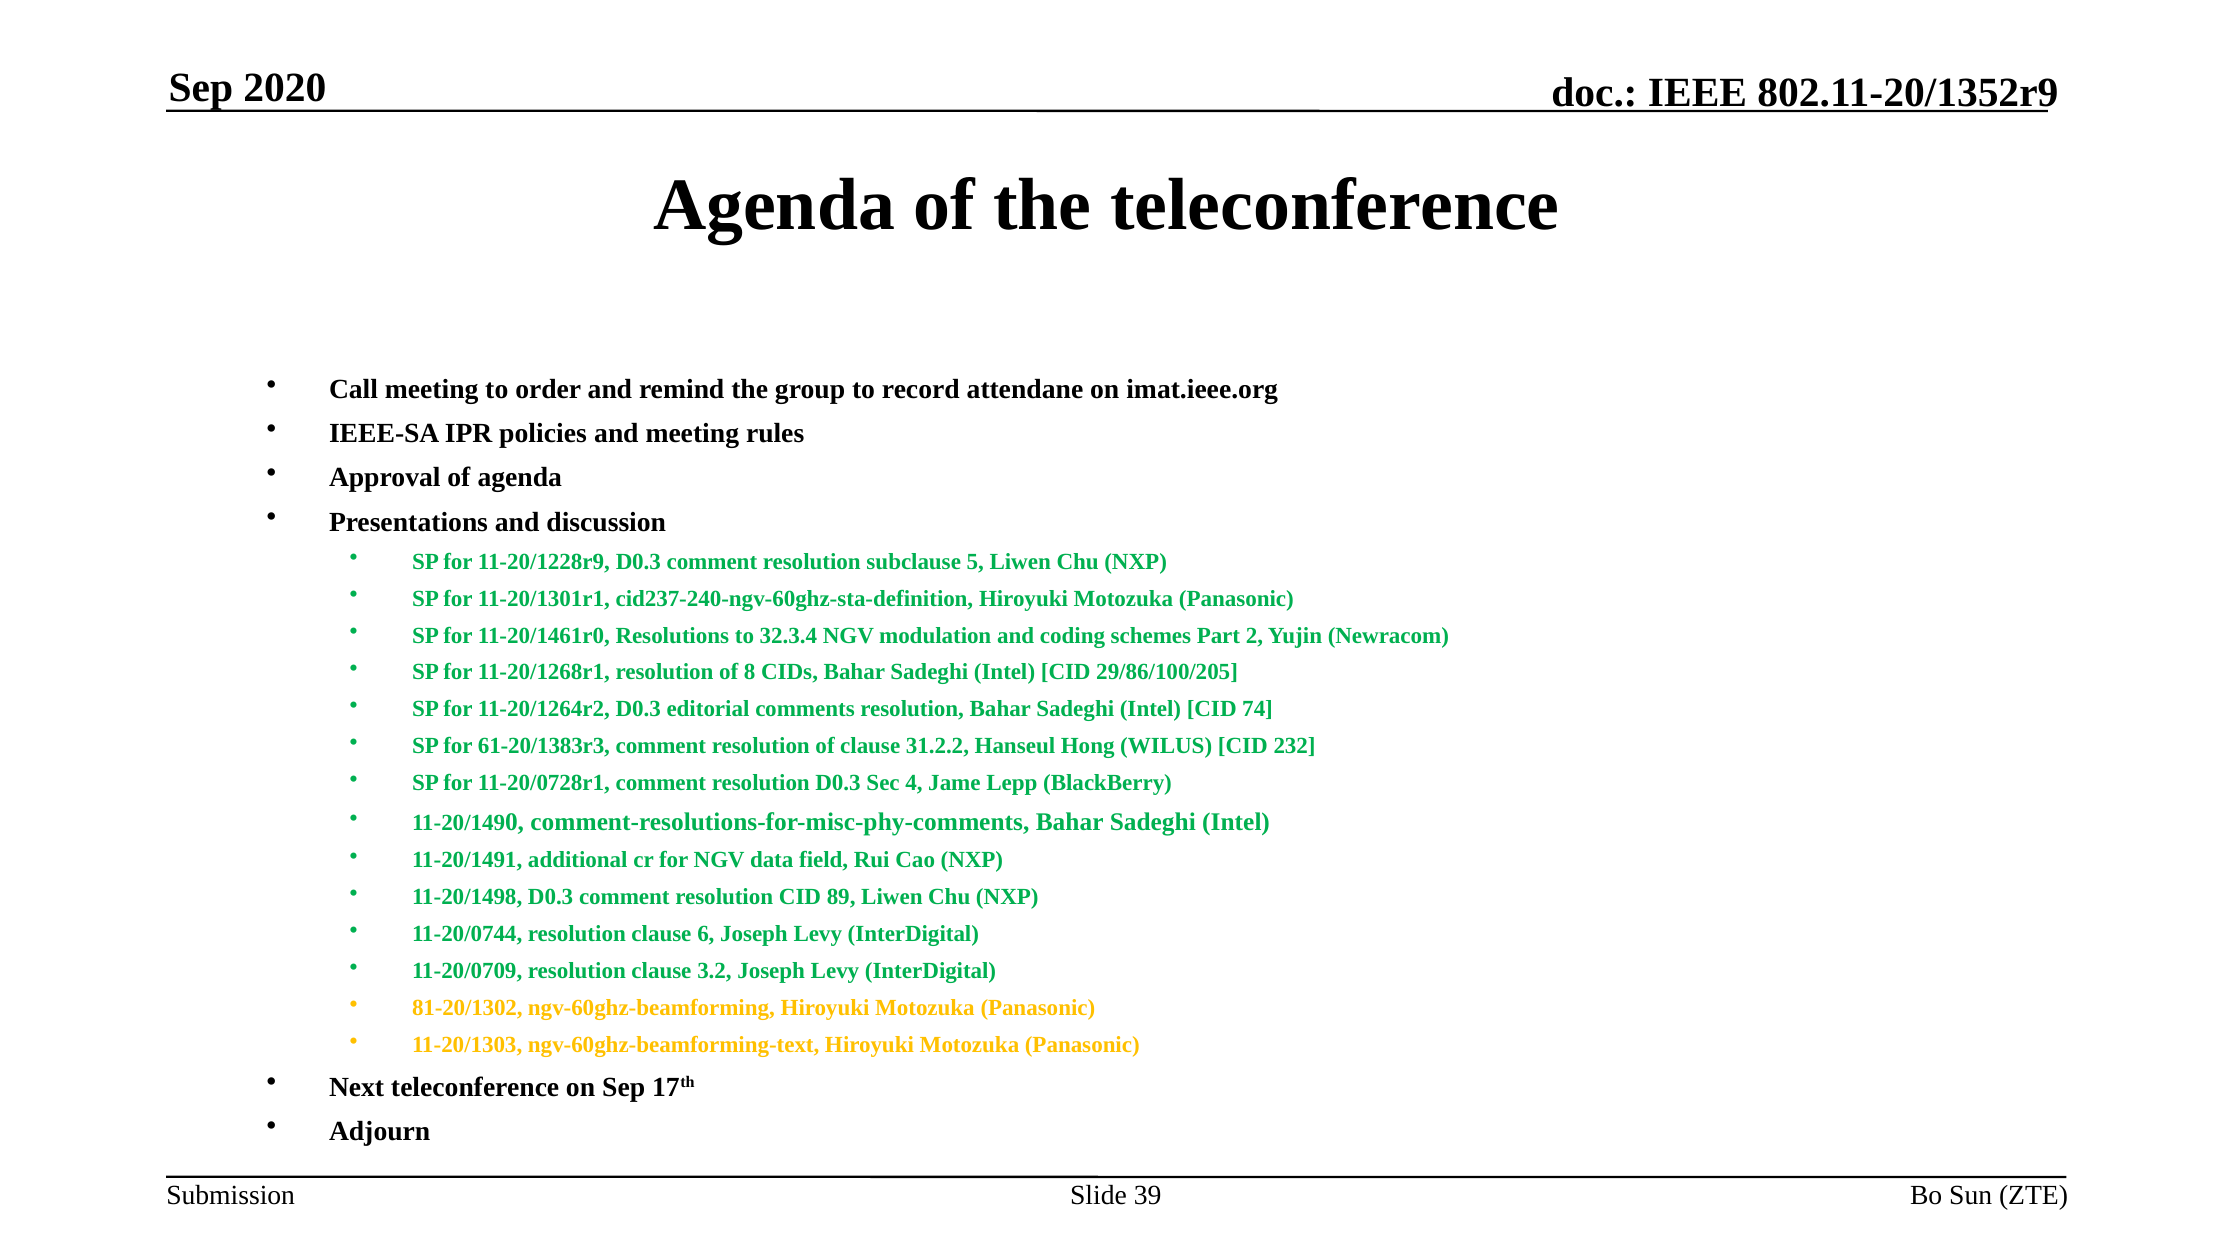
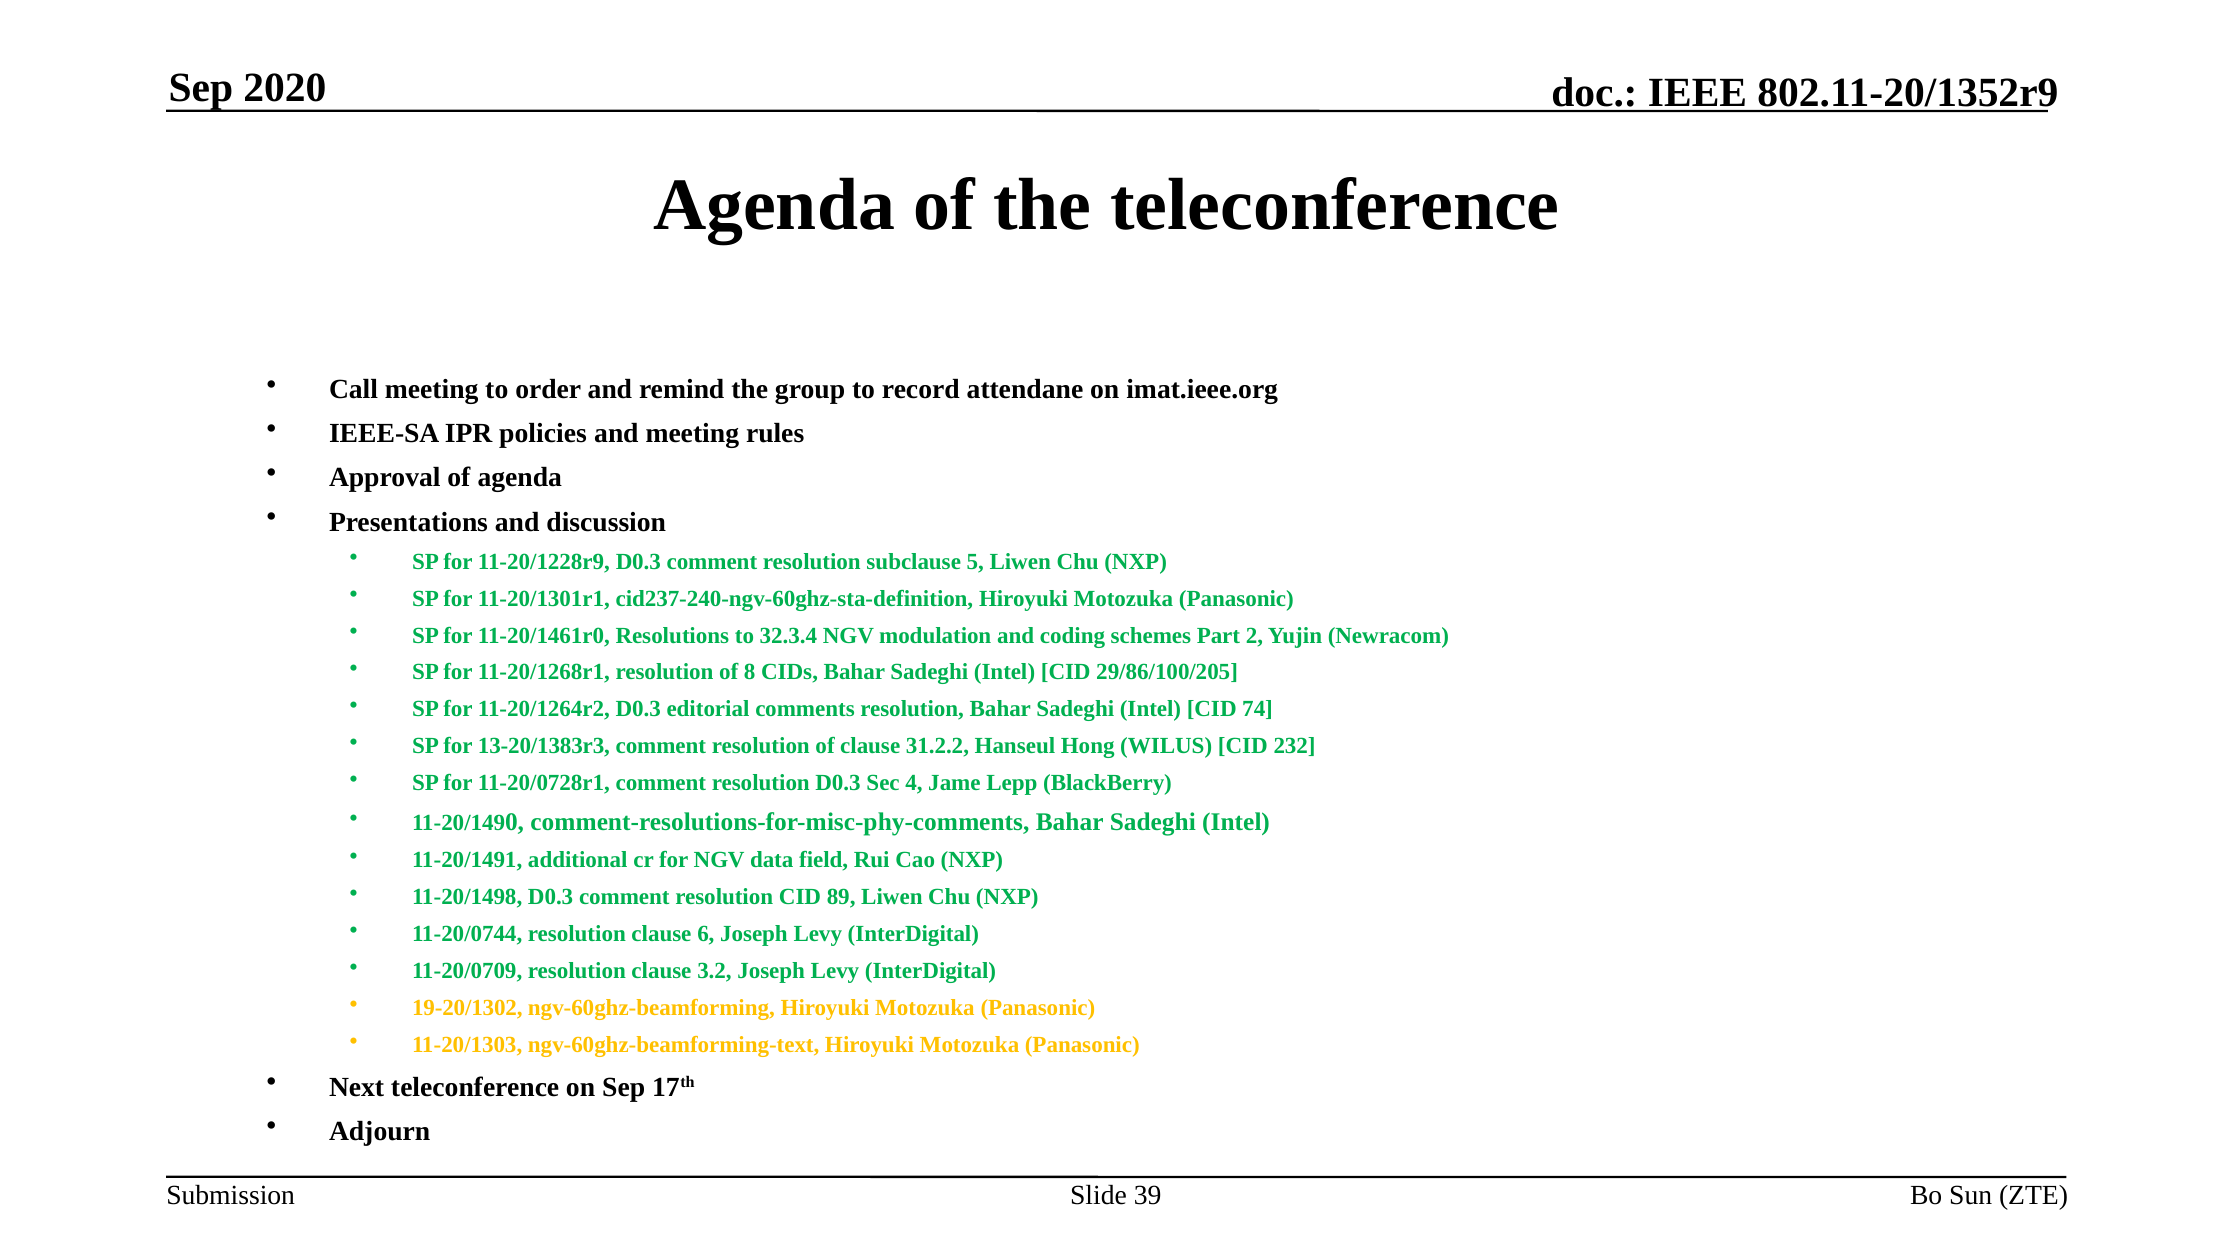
61-20/1383r3: 61-20/1383r3 -> 13-20/1383r3
81-20/1302: 81-20/1302 -> 19-20/1302
